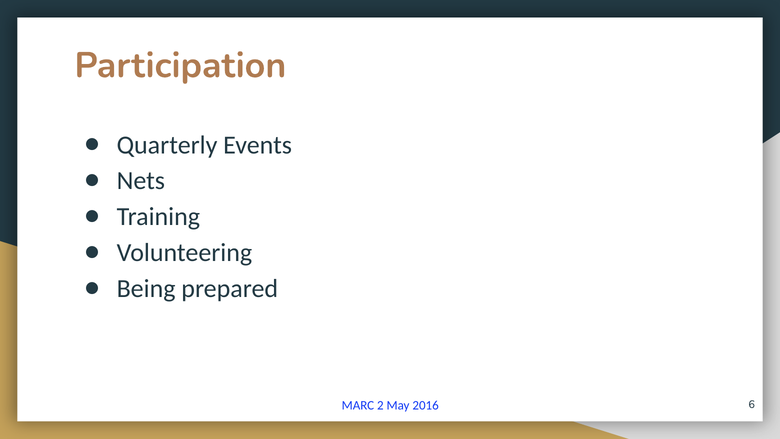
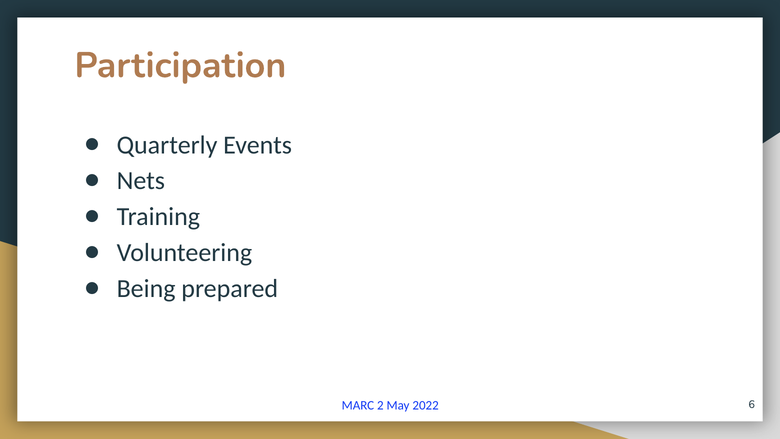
2016: 2016 -> 2022
